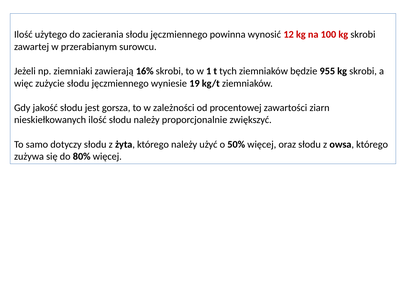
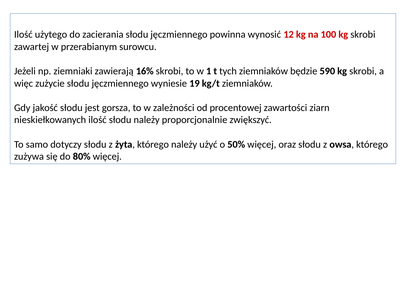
955: 955 -> 590
